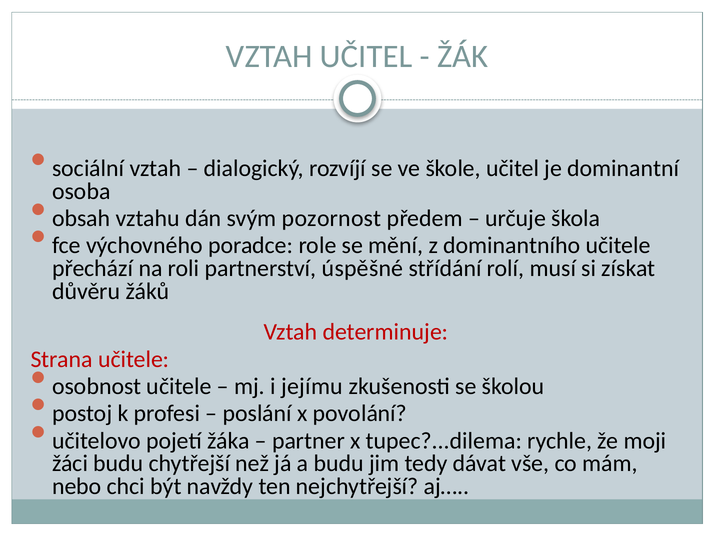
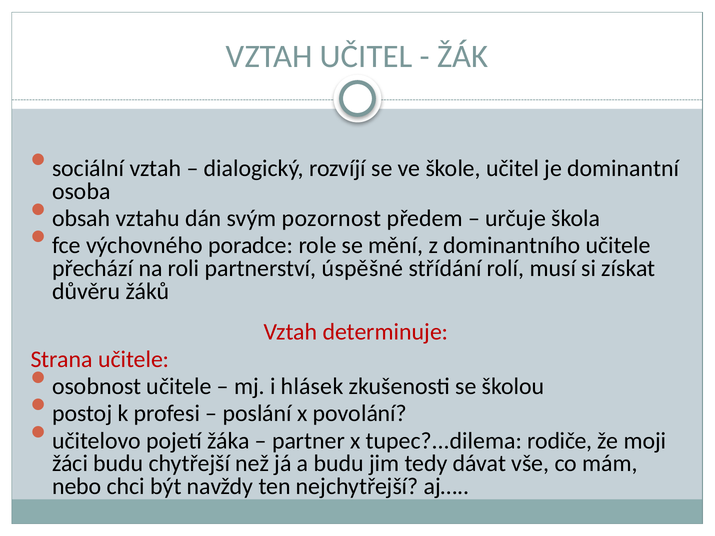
jejímu: jejímu -> hlásek
rychle: rychle -> rodiče
